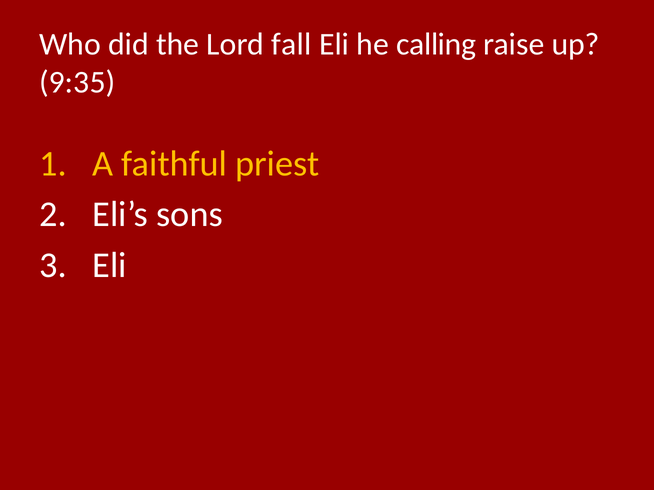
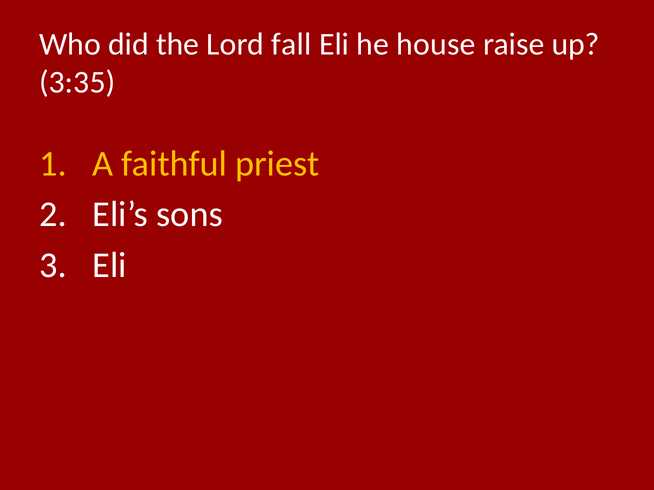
calling: calling -> house
9:35: 9:35 -> 3:35
